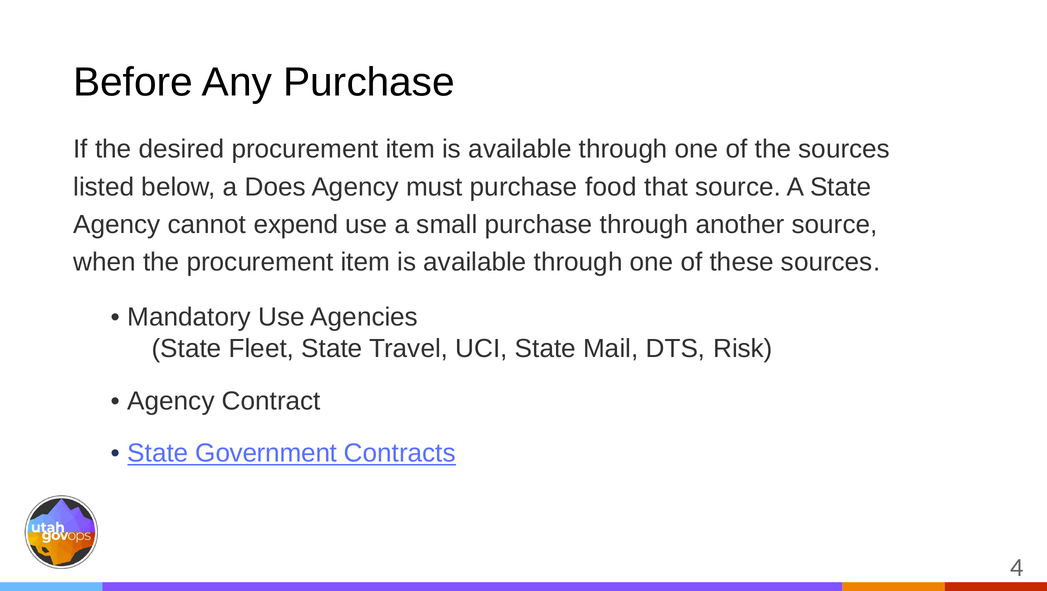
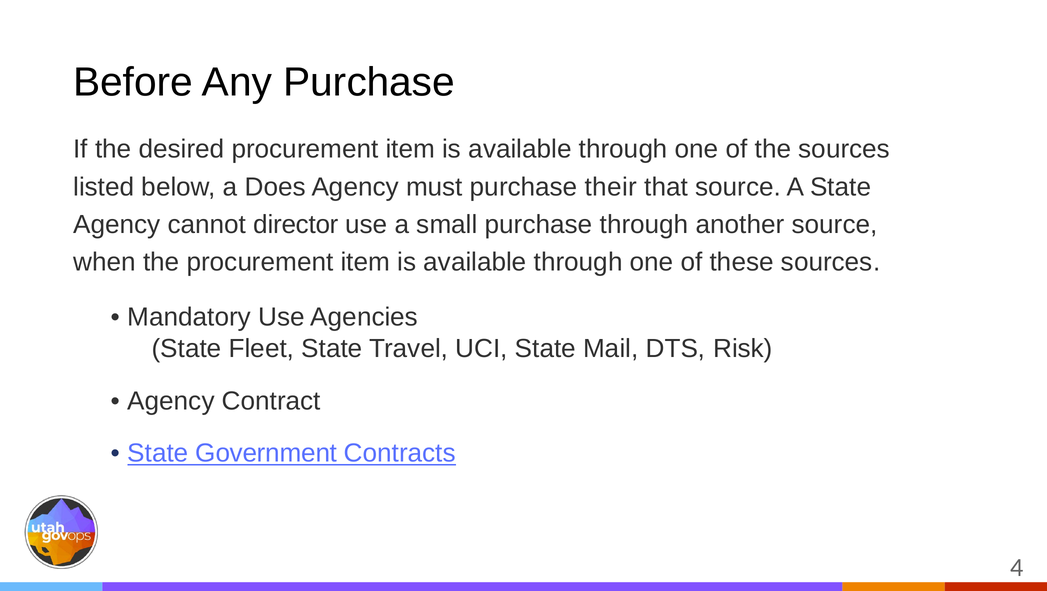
food: food -> their
expend: expend -> director
